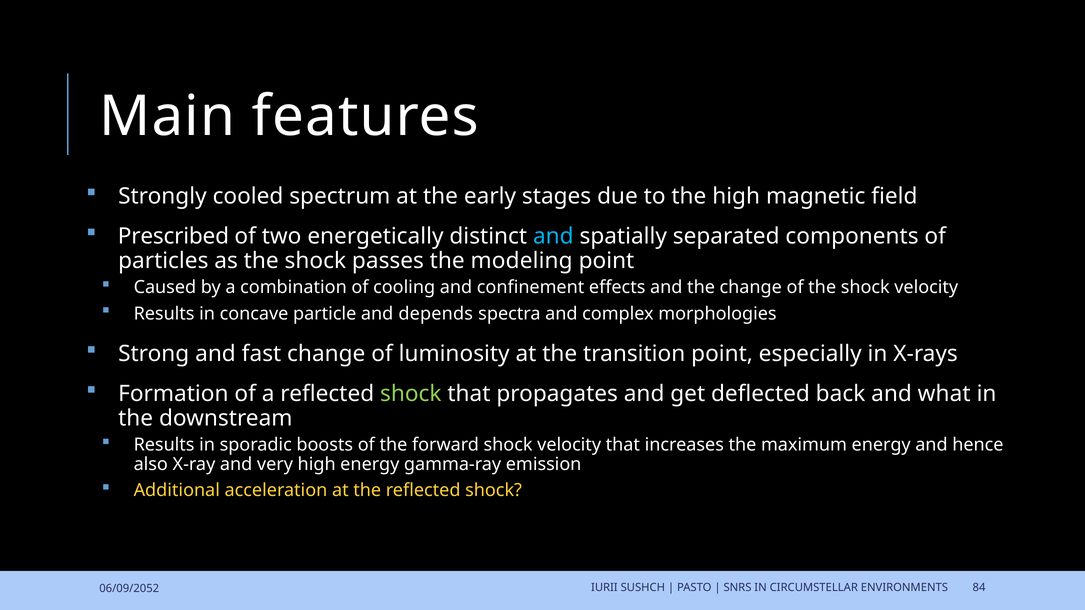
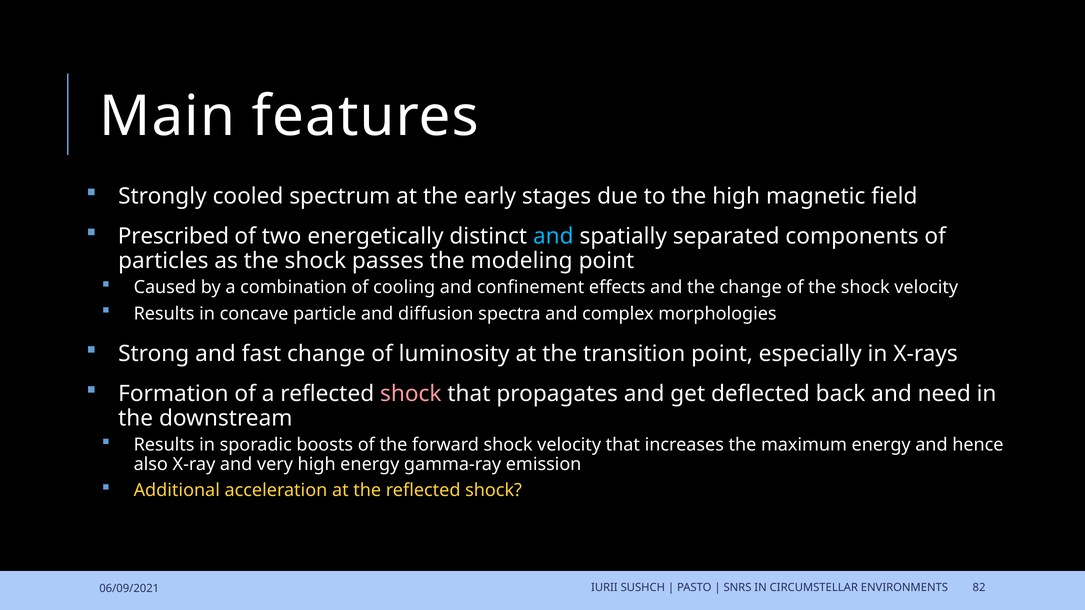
depends: depends -> diffusion
shock at (411, 394) colour: light green -> pink
what: what -> need
84: 84 -> 82
06/09/2052: 06/09/2052 -> 06/09/2021
